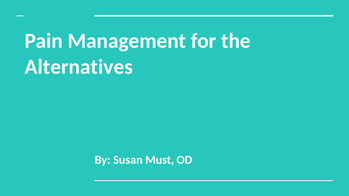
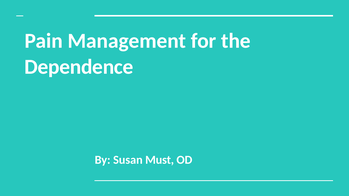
Alternatives: Alternatives -> Dependence
